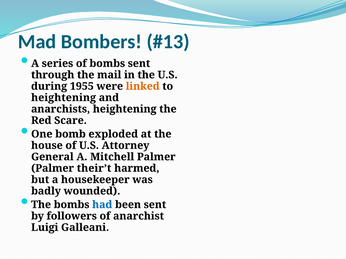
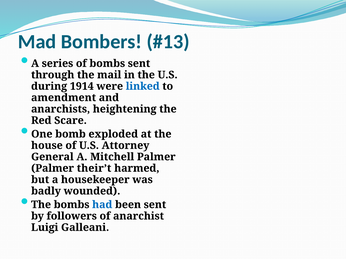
1955: 1955 -> 1914
linked colour: orange -> blue
heightening at (64, 98): heightening -> amendment
